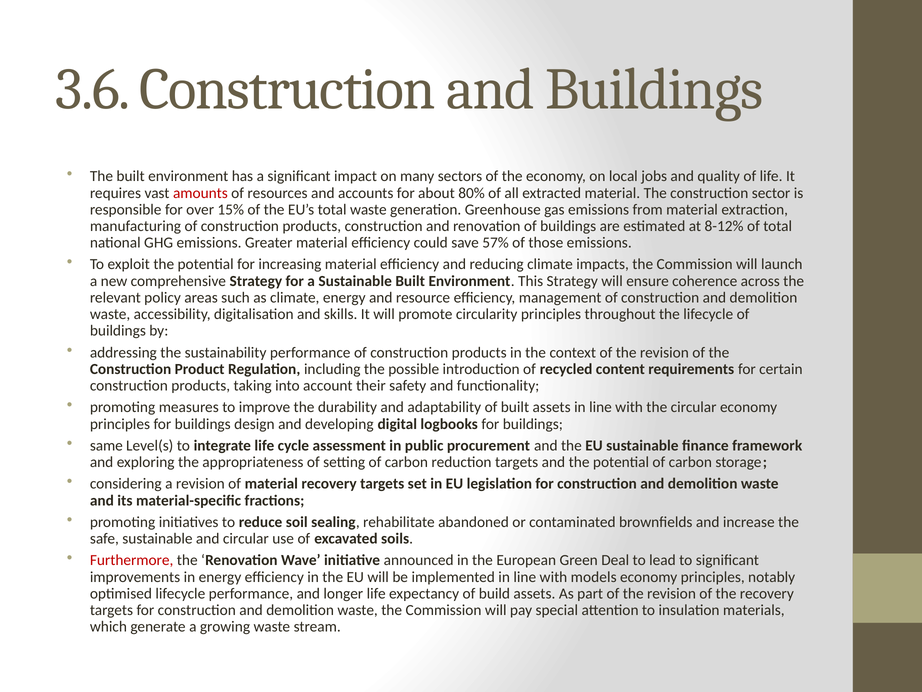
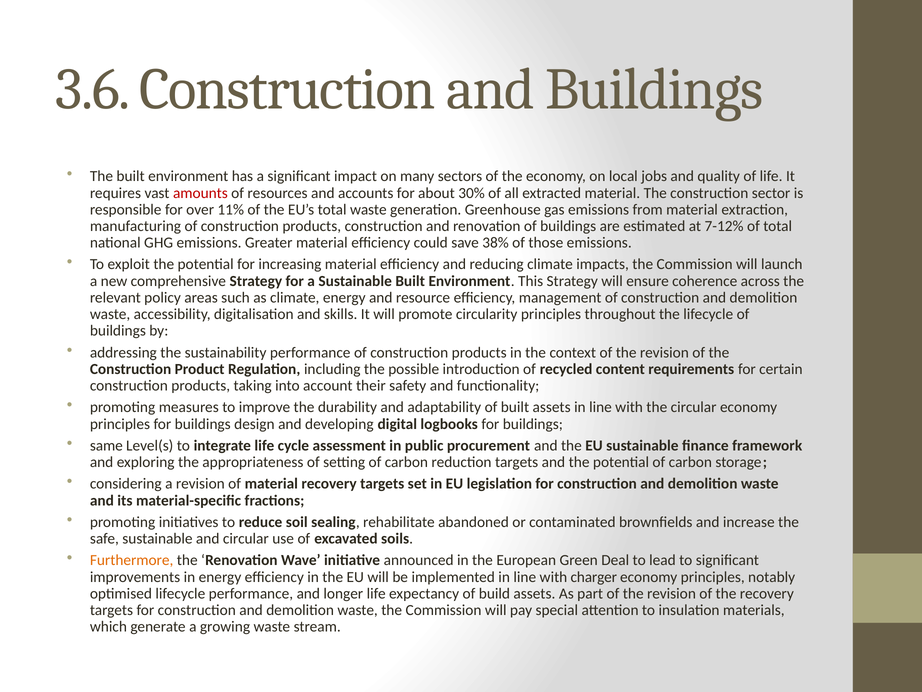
80%: 80% -> 30%
15%: 15% -> 11%
8-12%: 8-12% -> 7-12%
57%: 57% -> 38%
Furthermore colour: red -> orange
models: models -> charger
